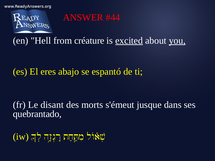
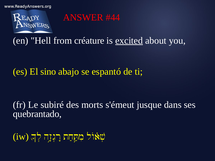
you underline: present -> none
eres: eres -> sino
disant: disant -> subiré
